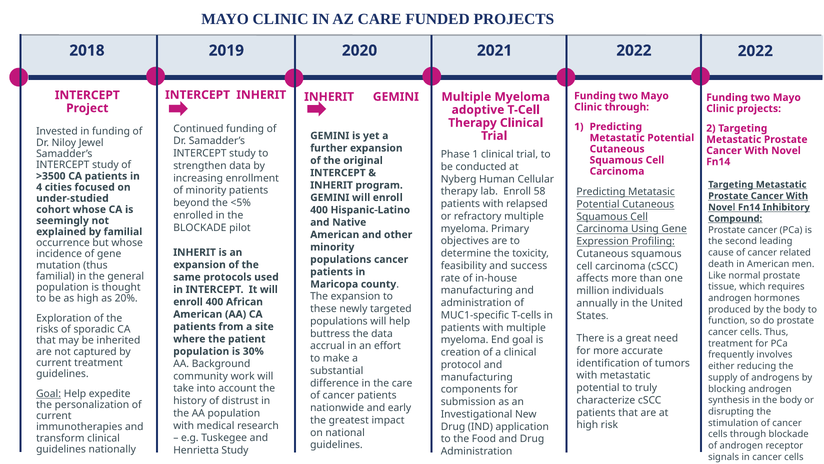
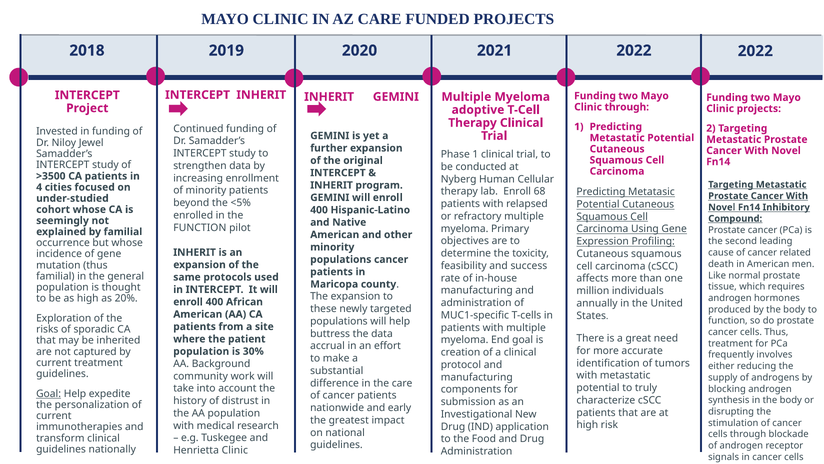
58: 58 -> 68
BLOCKADE at (200, 227): BLOCKADE -> FUNCTION
Henrietta Study: Study -> Clinic
